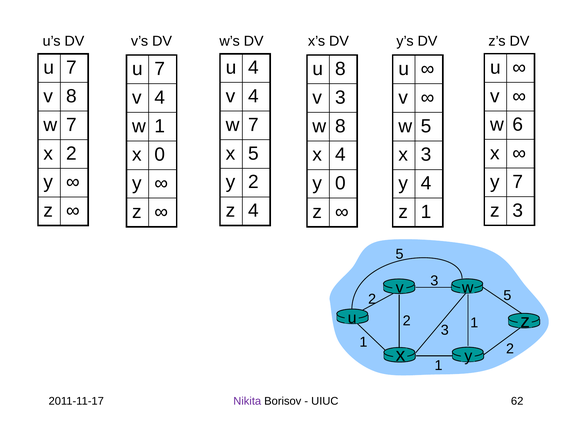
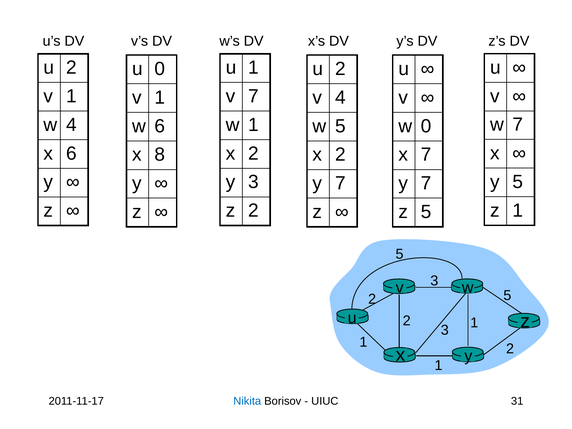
7 at (71, 68): 7 -> 2
u 4: 4 -> 1
7 at (160, 69): 7 -> 0
8 at (340, 69): 8 -> 2
8 at (71, 96): 8 -> 1
4 at (253, 96): 4 -> 7
4 at (160, 97): 4 -> 1
v 3: 3 -> 4
w 6: 6 -> 7
7 at (71, 125): 7 -> 4
7 at (253, 125): 7 -> 1
w 1: 1 -> 6
w 8: 8 -> 5
w 5: 5 -> 0
x 2: 2 -> 6
5 at (253, 153): 5 -> 2
x 0: 0 -> 8
4 at (340, 155): 4 -> 2
x 3: 3 -> 7
y 7: 7 -> 5
y 2: 2 -> 3
0 at (340, 183): 0 -> 7
4 at (426, 183): 4 -> 7
z 3: 3 -> 1
4 at (253, 211): 4 -> 2
z 1: 1 -> 5
Nikita colour: purple -> blue
62: 62 -> 31
